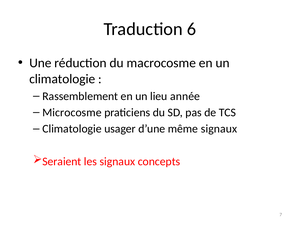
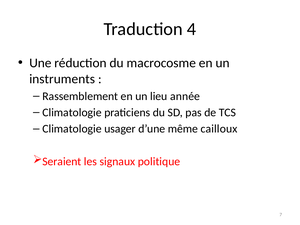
6: 6 -> 4
climatologie at (62, 79): climatologie -> instruments
Microcosme at (72, 112): Microcosme -> Climatologie
même signaux: signaux -> cailloux
concepts: concepts -> politique
